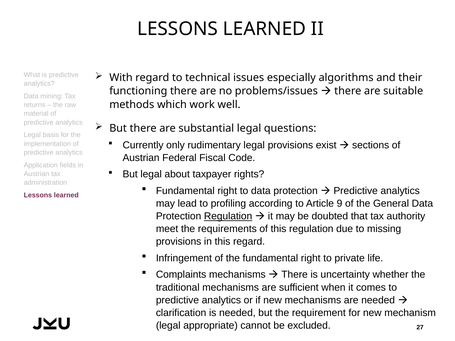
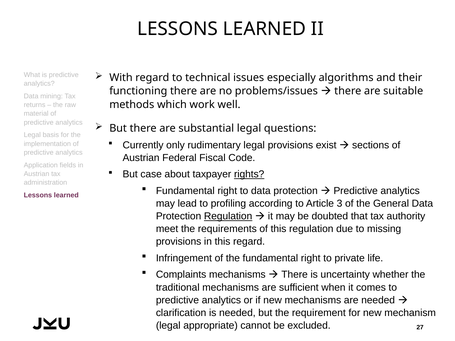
But legal: legal -> case
rights underline: none -> present
9: 9 -> 3
